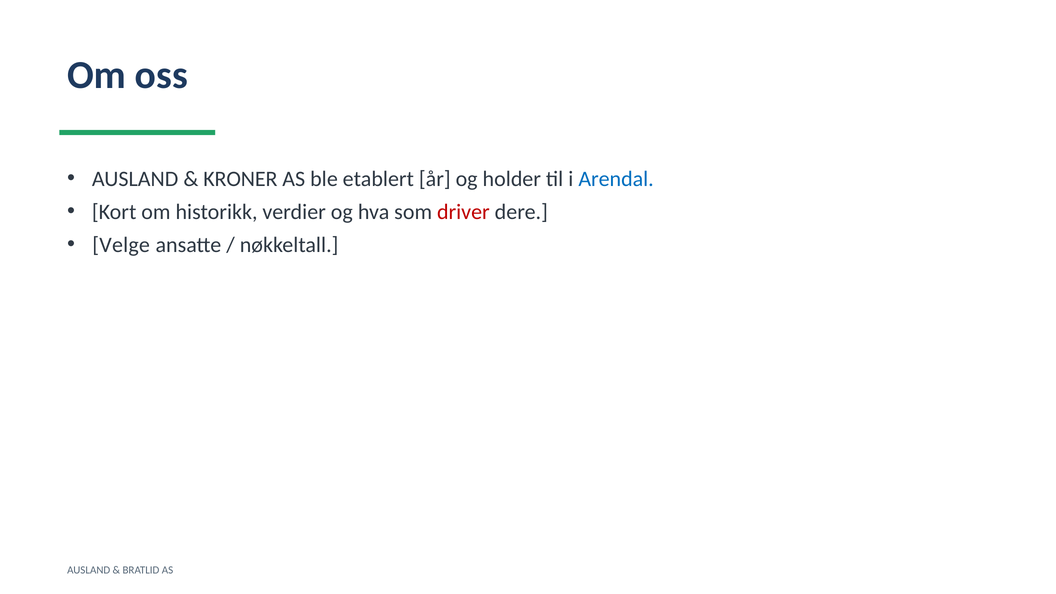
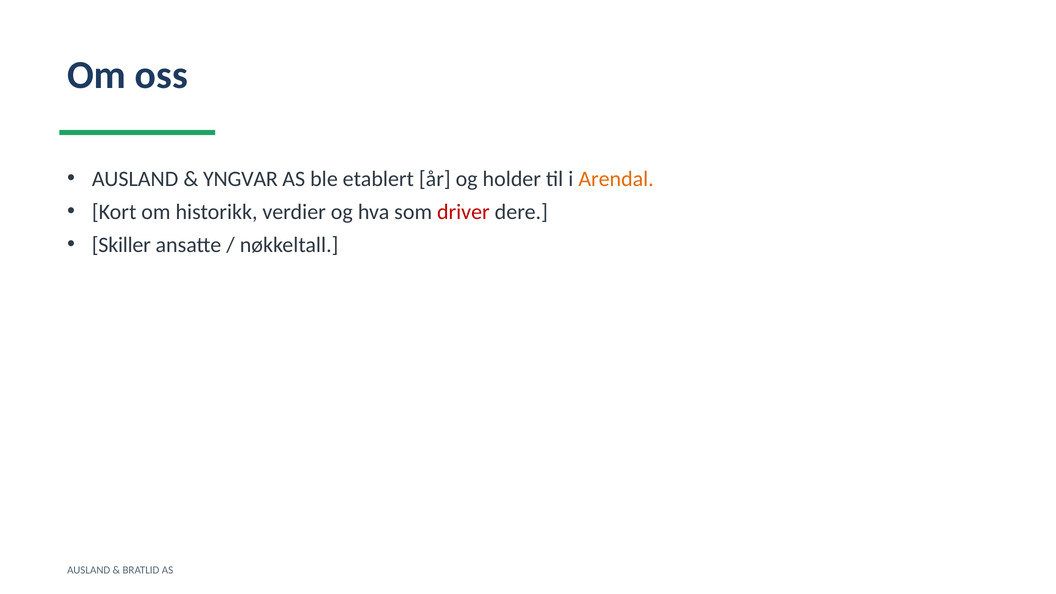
KRONER: KRONER -> YNGVAR
Arendal colour: blue -> orange
Velge: Velge -> Skiller
